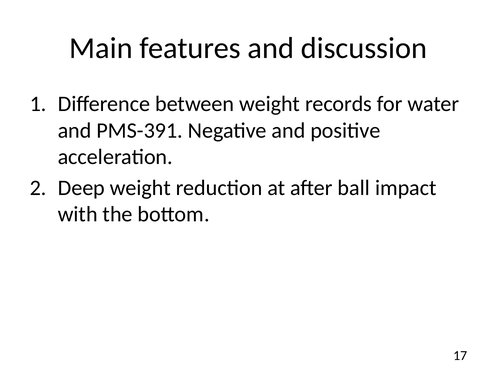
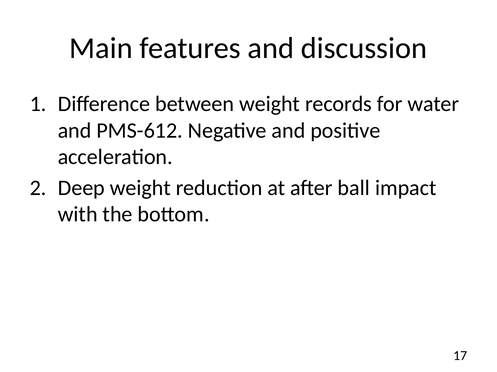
PMS-391: PMS-391 -> PMS-612
